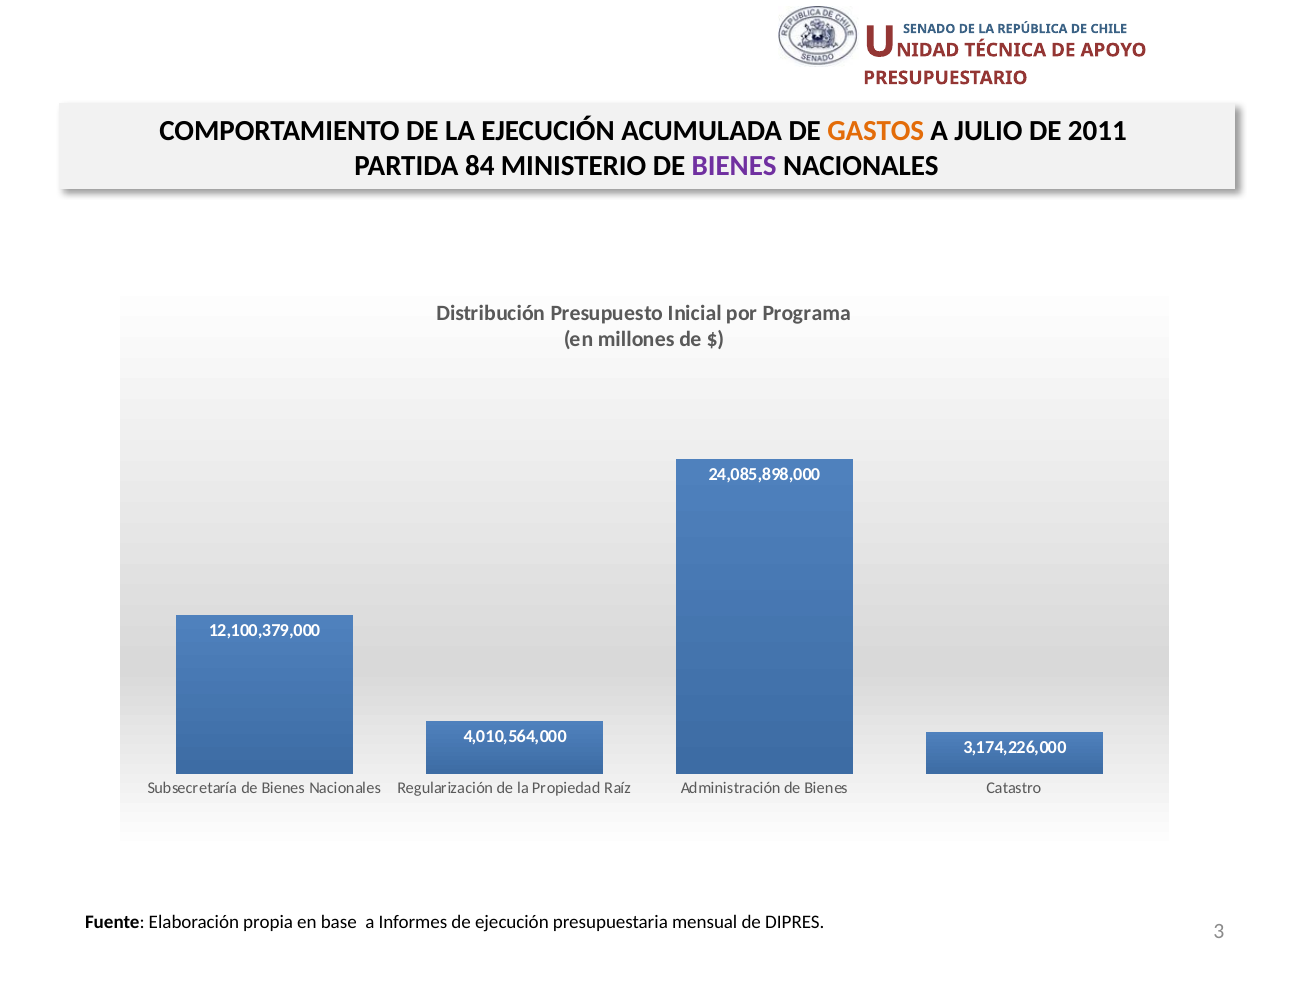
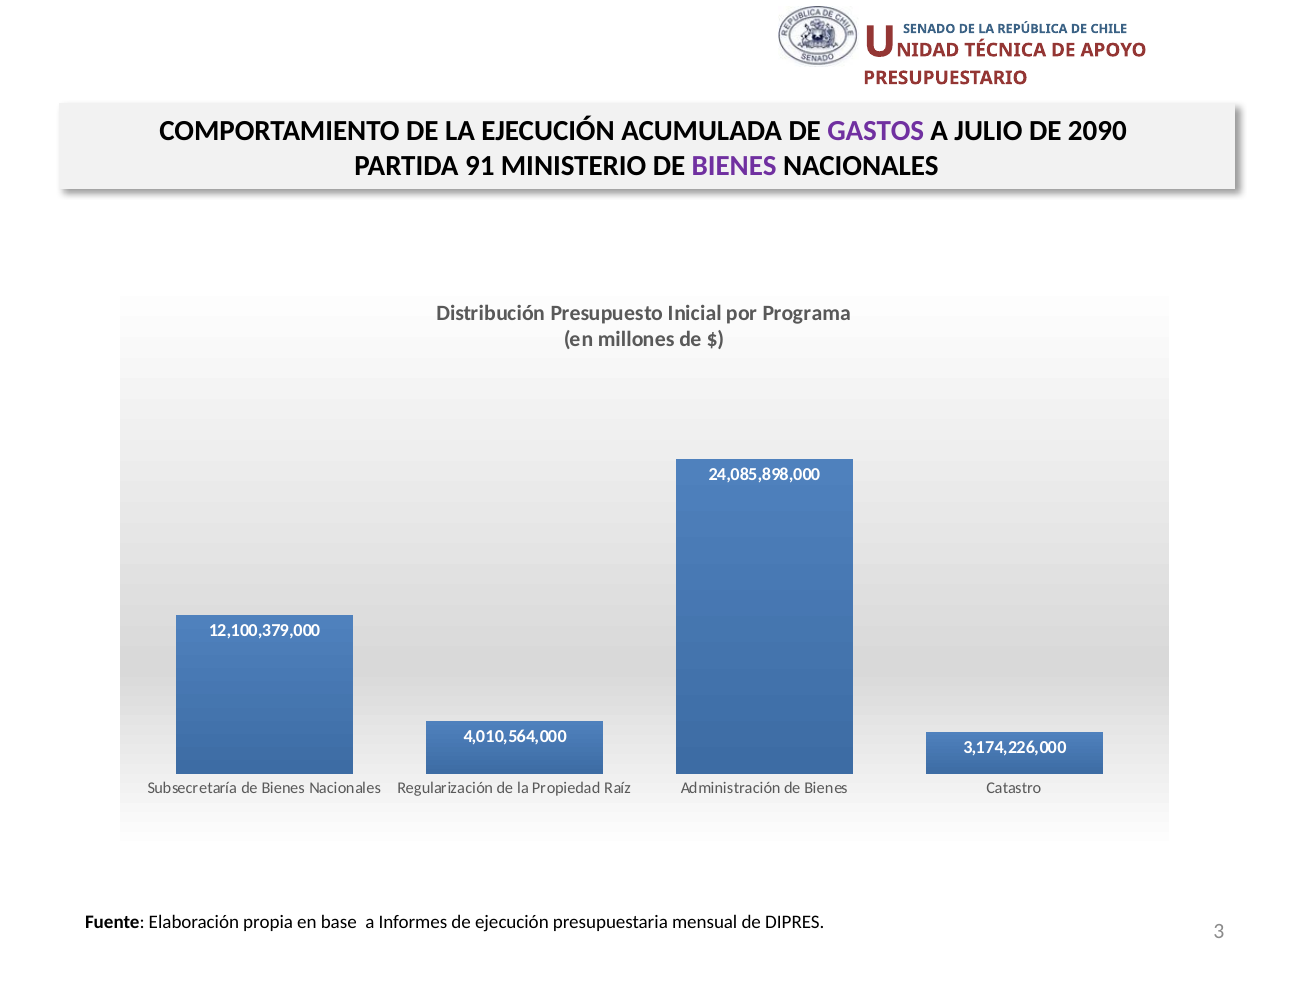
GASTOS colour: orange -> purple
2011: 2011 -> 2090
84: 84 -> 91
